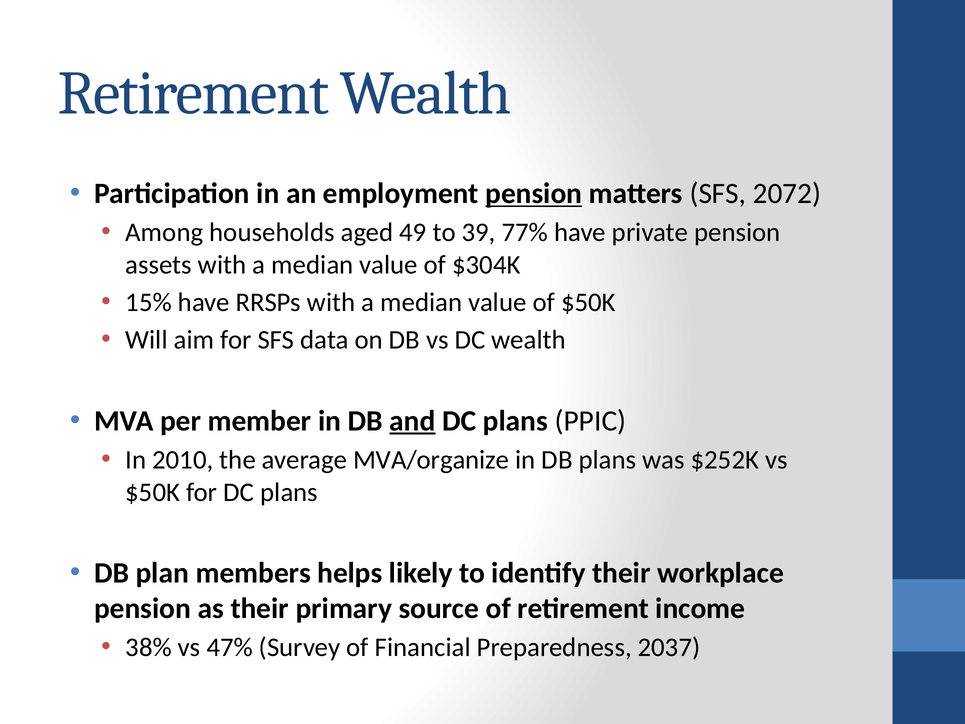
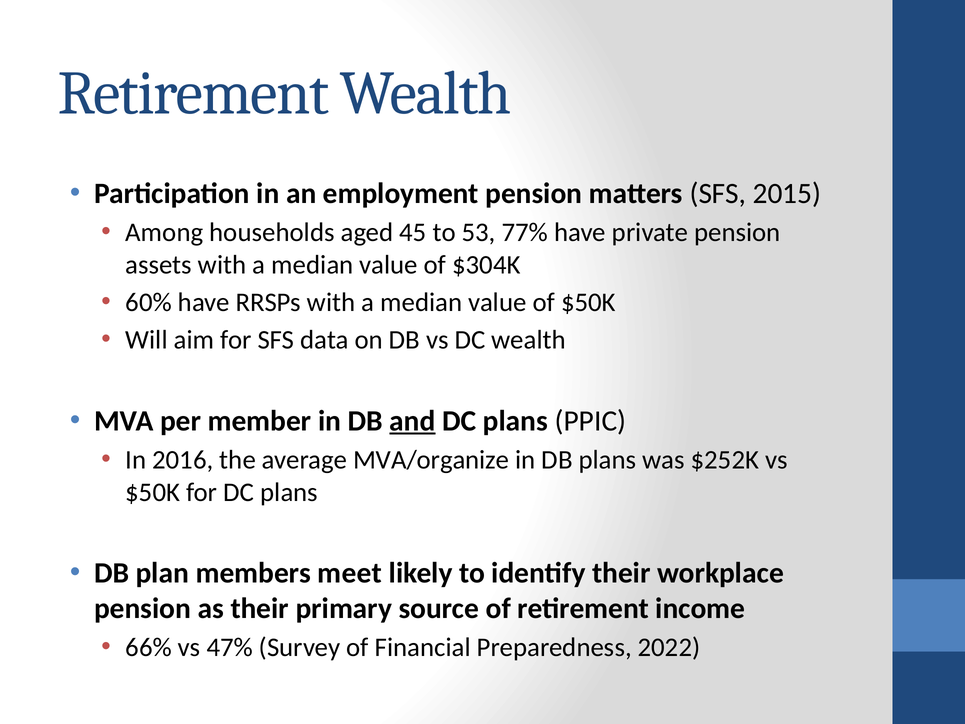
pension at (534, 193) underline: present -> none
2072: 2072 -> 2015
49: 49 -> 45
39: 39 -> 53
15%: 15% -> 60%
2010: 2010 -> 2016
helps: helps -> meet
38%: 38% -> 66%
2037: 2037 -> 2022
